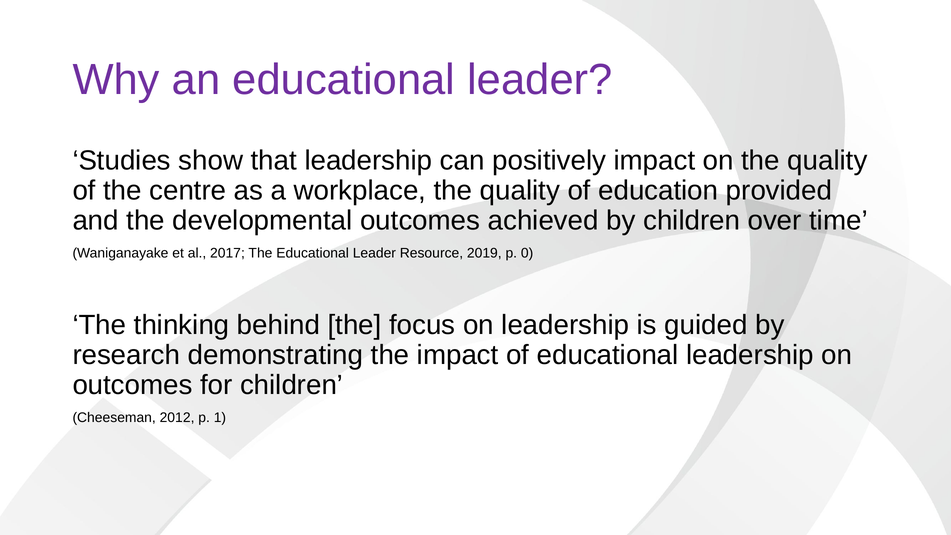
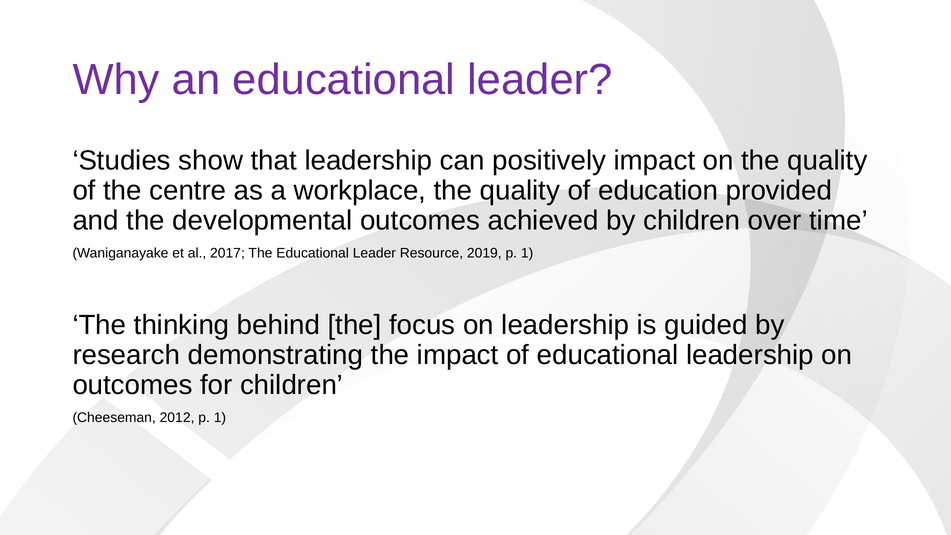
2019 p 0: 0 -> 1
